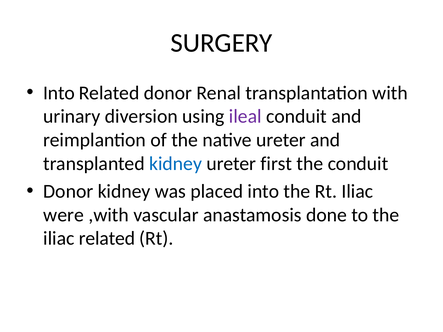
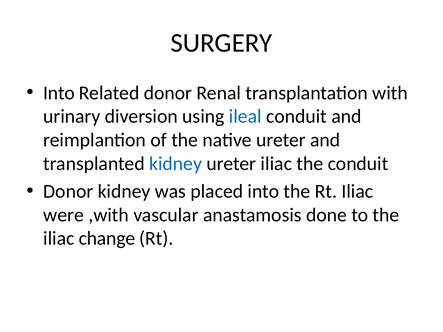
ileal colour: purple -> blue
ureter first: first -> iliac
iliac related: related -> change
